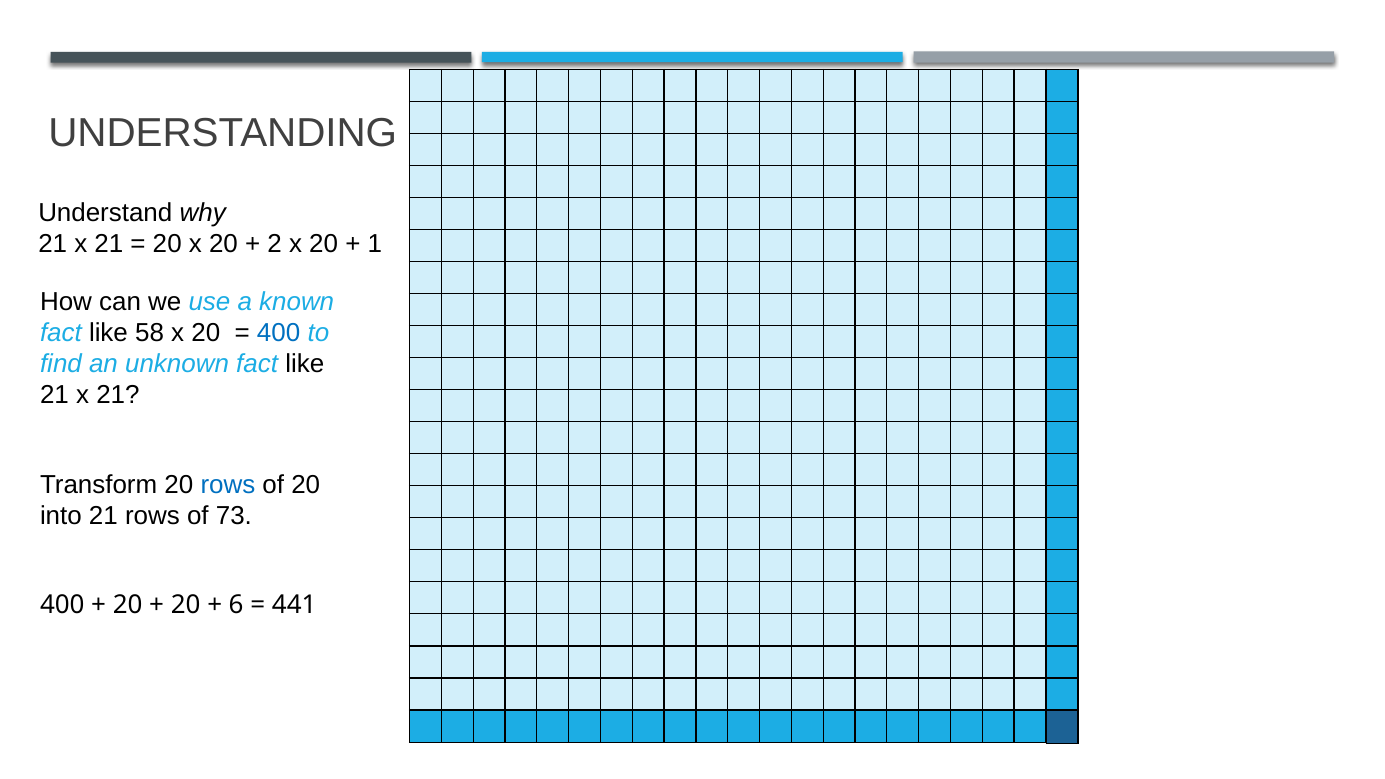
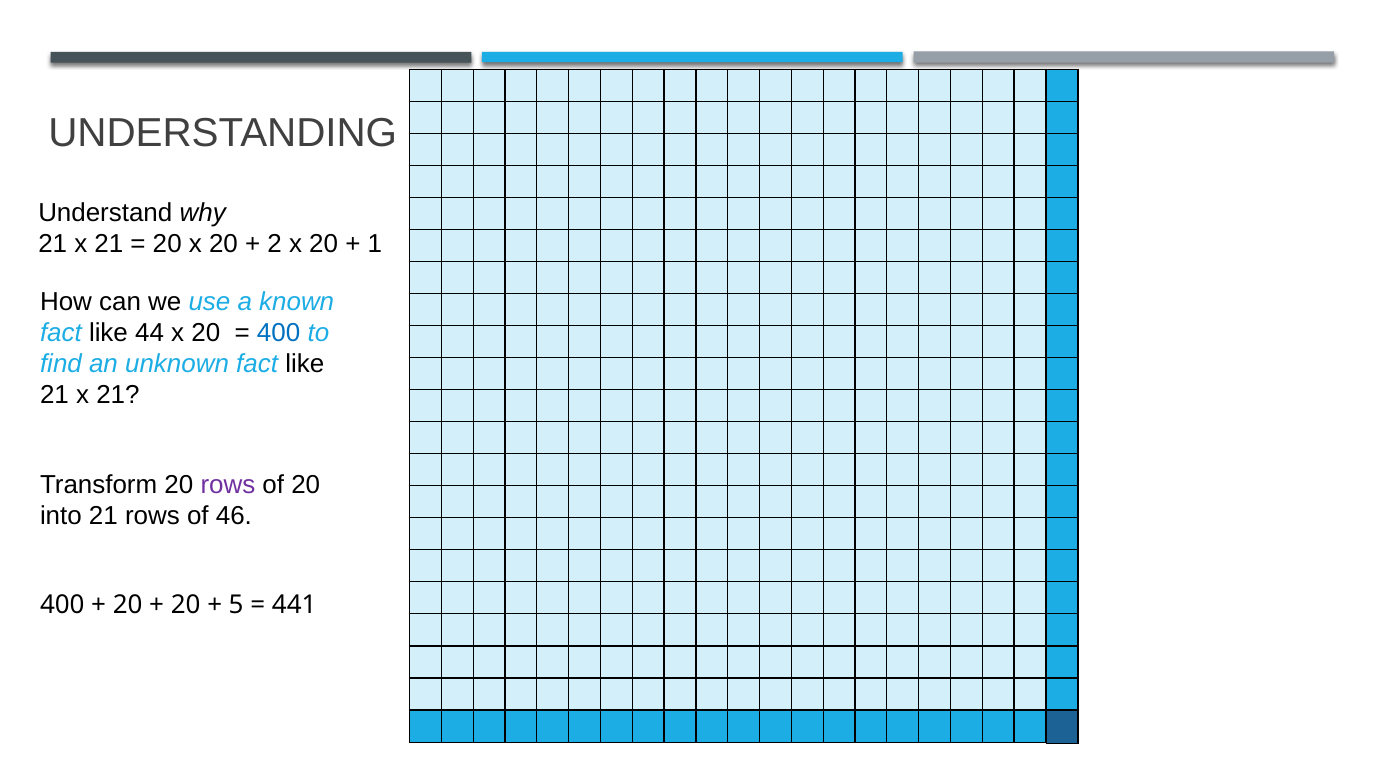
58: 58 -> 44
rows at (228, 485) colour: blue -> purple
73: 73 -> 46
6: 6 -> 5
